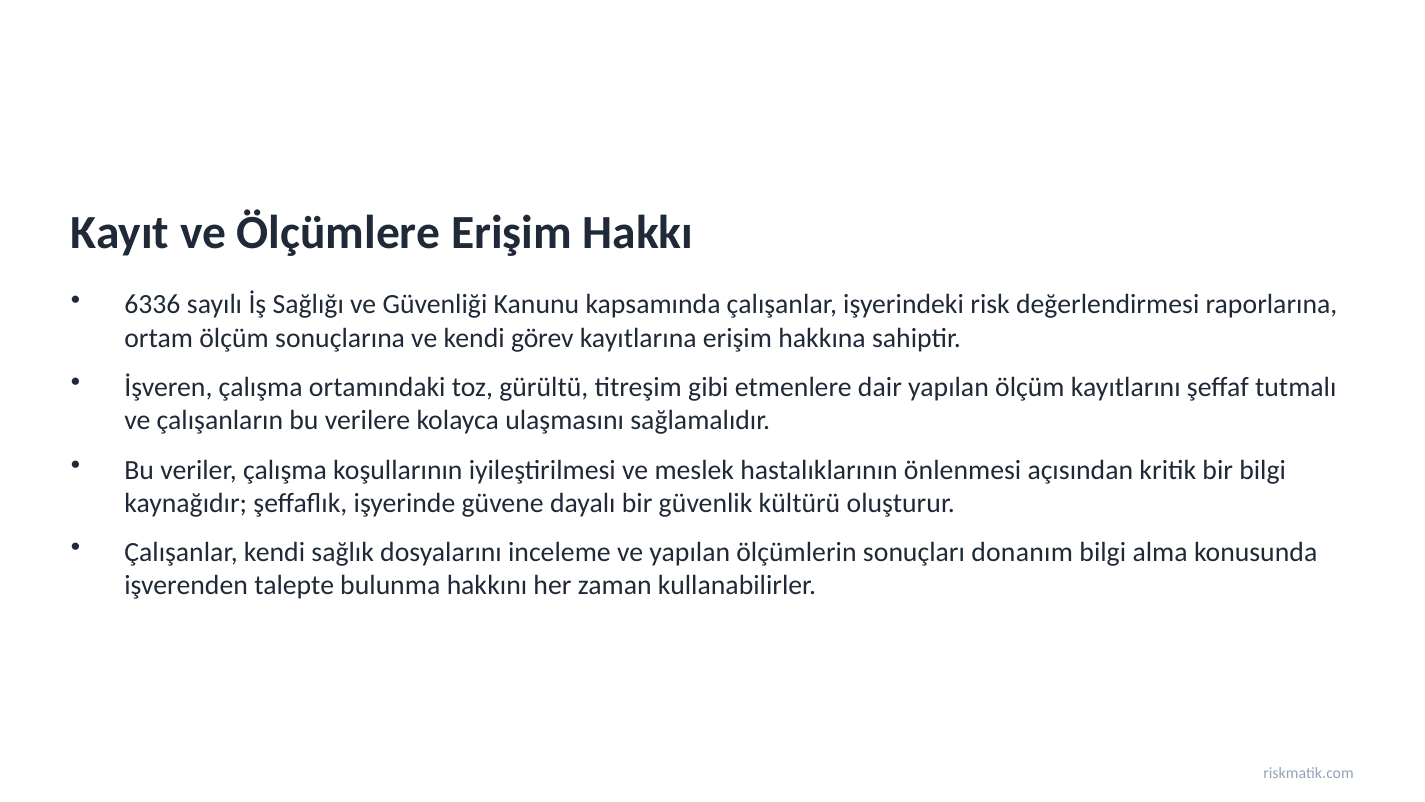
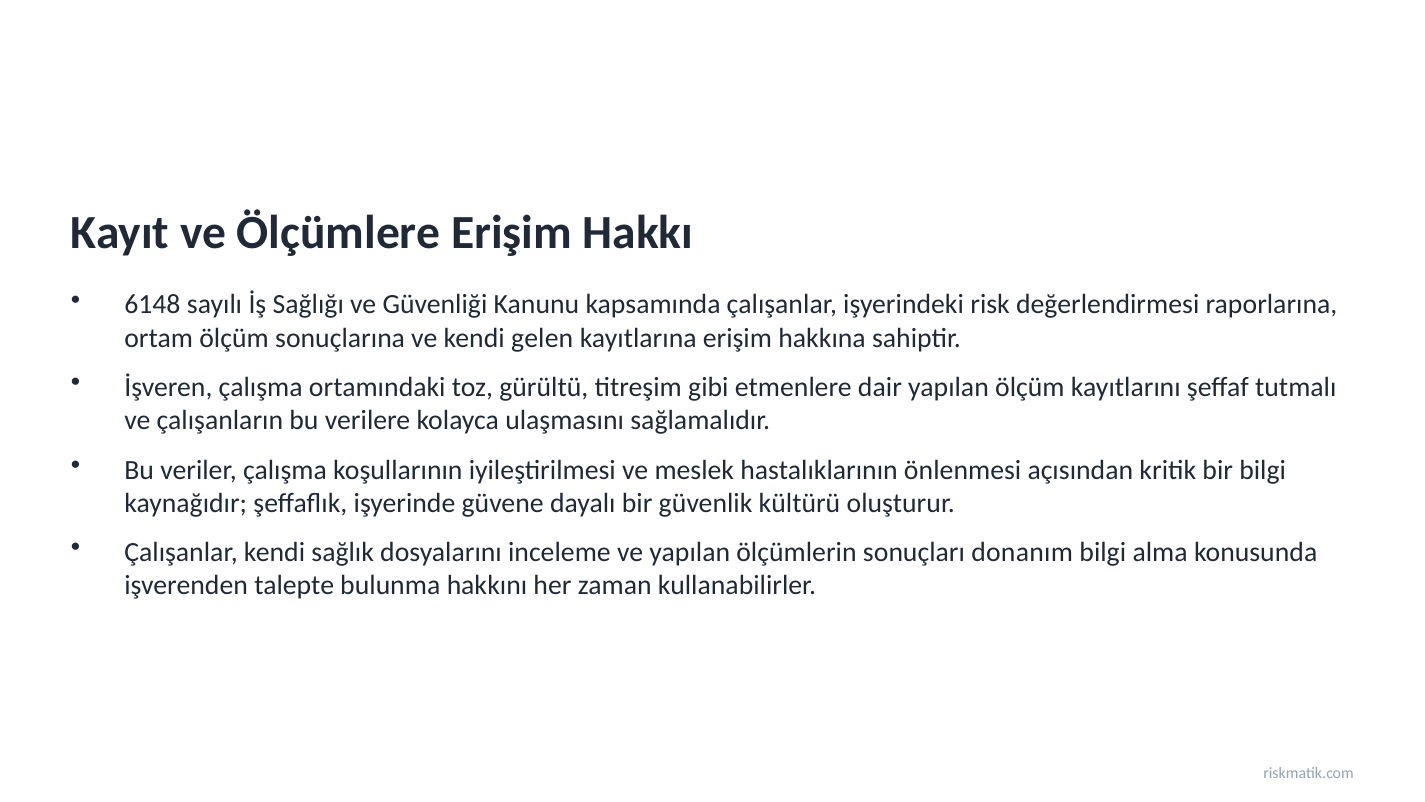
6336: 6336 -> 6148
görev: görev -> gelen
